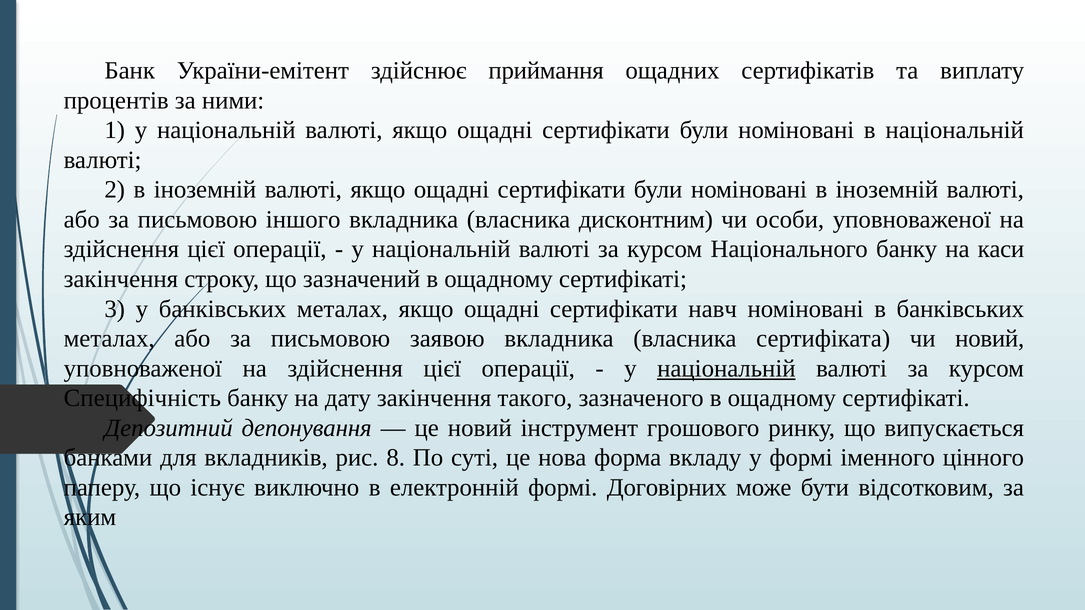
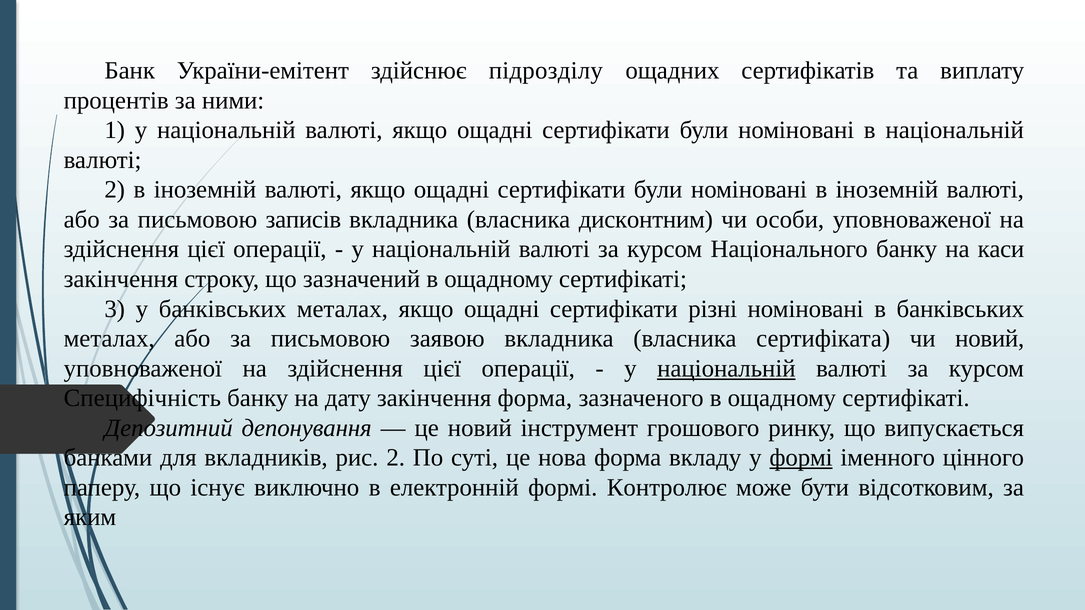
приймання: приймання -> підрозділу
іншого: іншого -> записів
навч: навч -> різні
закінчення такого: такого -> форма
рис 8: 8 -> 2
формі at (801, 458) underline: none -> present
Договірних: Договірних -> Контролює
